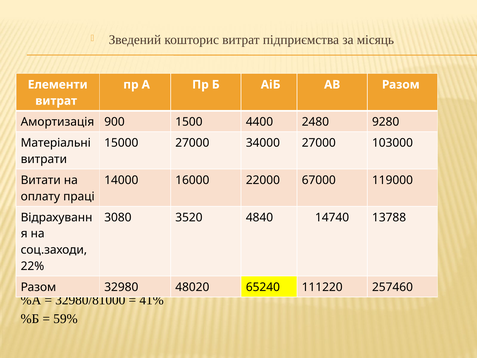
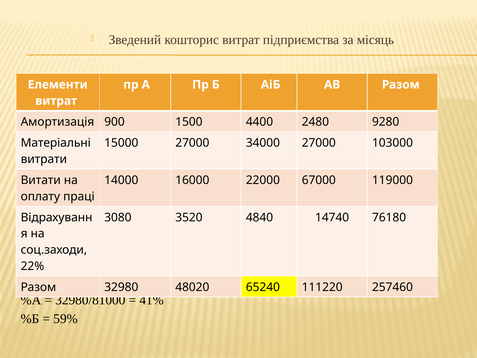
13788: 13788 -> 76180
